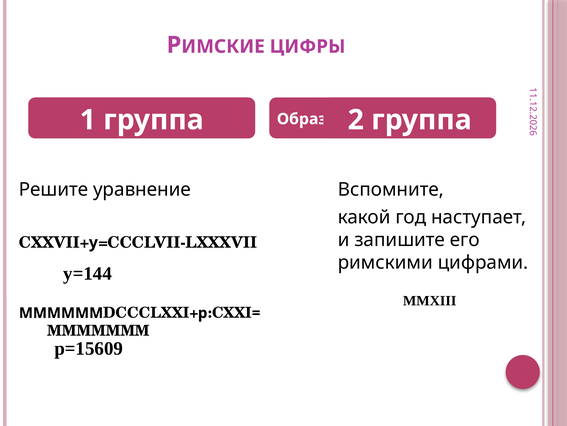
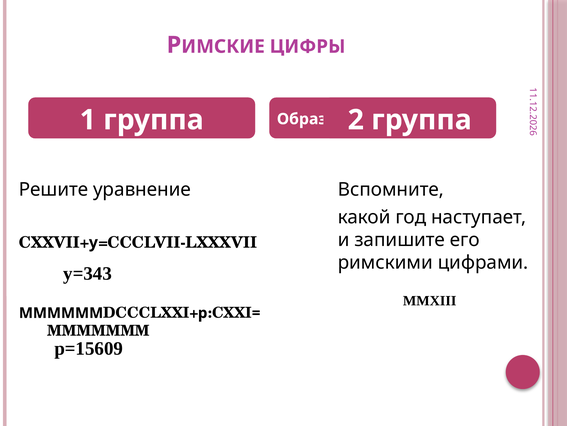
у=144: у=144 -> у=343
